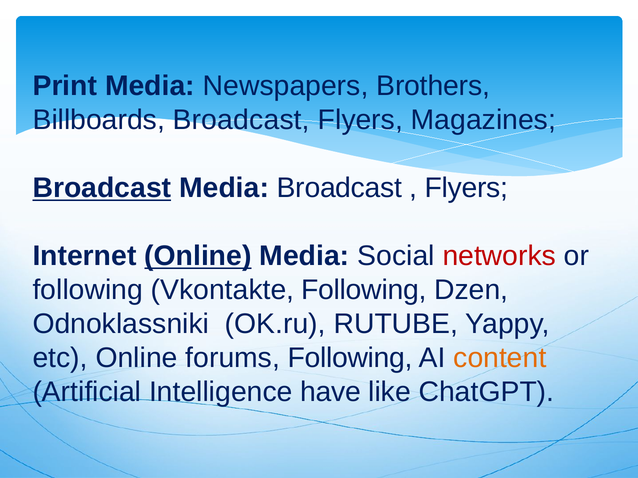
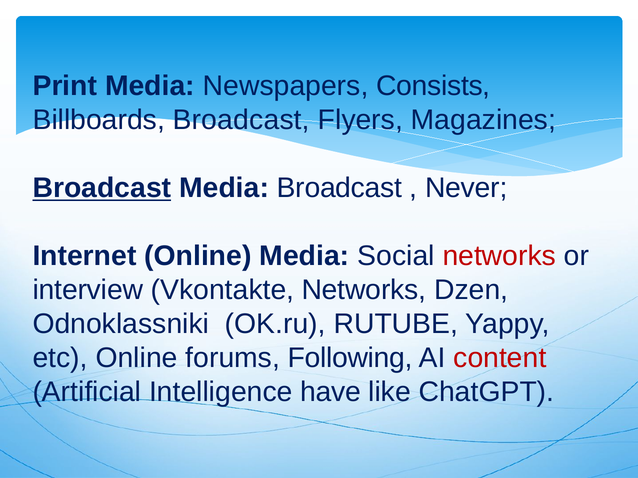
Brothers: Brothers -> Consists
Flyers at (466, 188): Flyers -> Never
Online at (198, 256) underline: present -> none
following at (88, 290): following -> interview
Vkontakte Following: Following -> Networks
content colour: orange -> red
